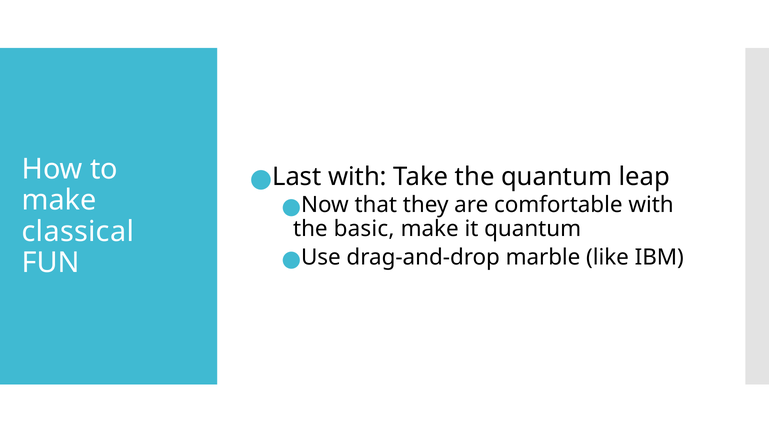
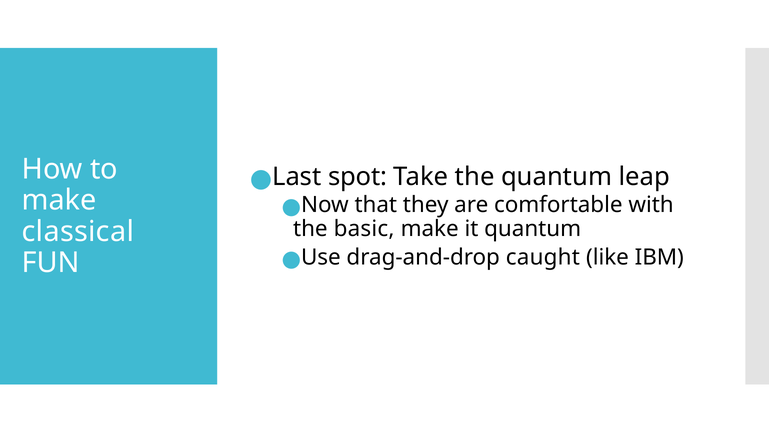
Last with: with -> spot
marble: marble -> caught
